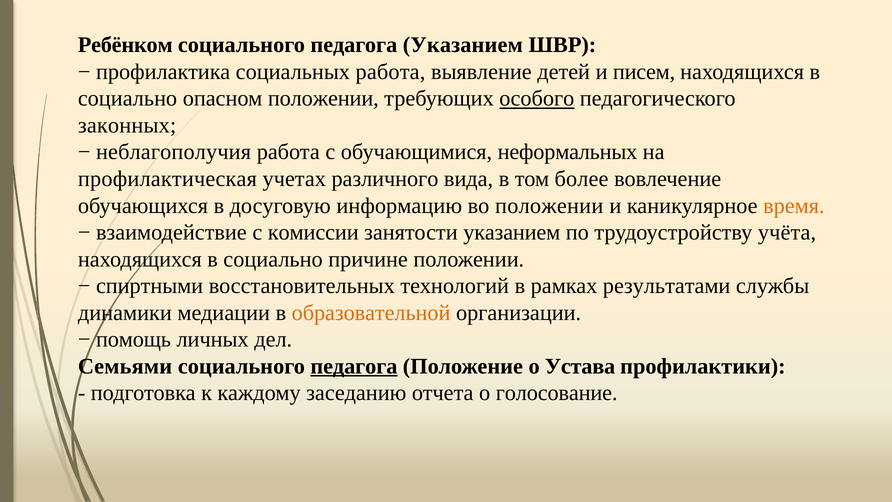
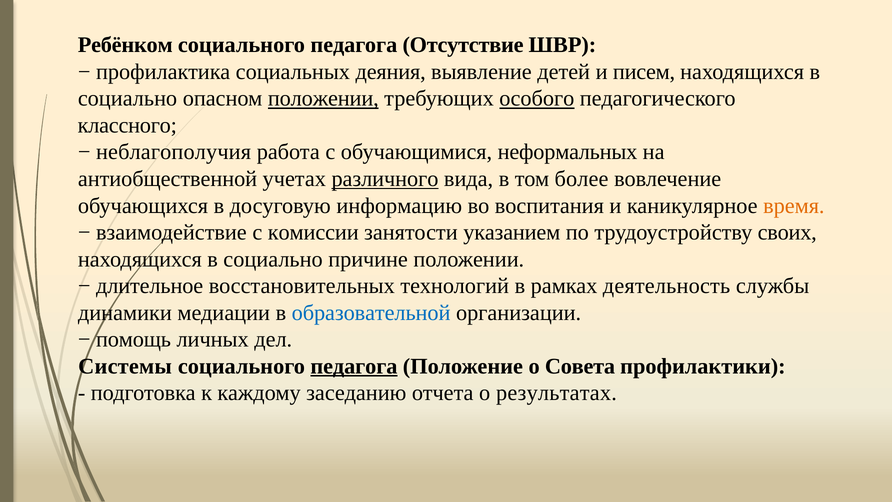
педагога Указанием: Указанием -> Отсутствие
социальных работа: работа -> деяния
положении at (323, 99) underline: none -> present
законных: законных -> классного
профилактическая: профилактическая -> антиобщественной
различного underline: none -> present
во положении: положении -> воспитания
учёта: учёта -> своих
спиртными: спиртными -> длительное
результатами: результатами -> деятельность
образовательной colour: orange -> blue
Семьями: Семьями -> Системы
Устава: Устава -> Совета
голосование: голосование -> результатах
